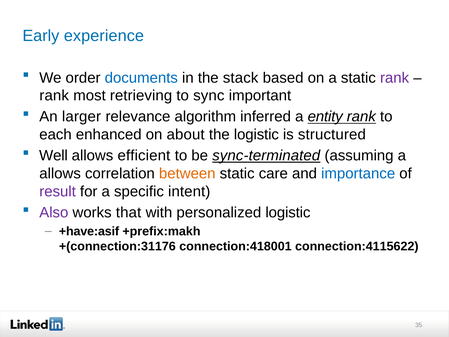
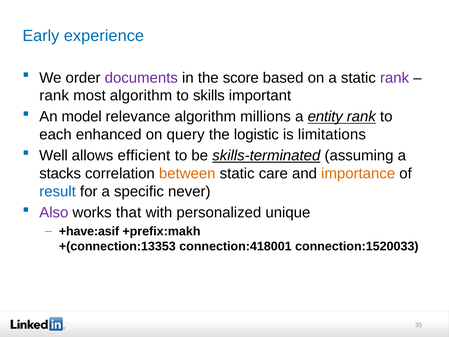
documents colour: blue -> purple
stack: stack -> score
most retrieving: retrieving -> algorithm
sync: sync -> skills
larger: larger -> model
inferred: inferred -> millions
about: about -> query
structured: structured -> limitations
sync-terminated: sync-terminated -> skills-terminated
allows at (60, 173): allows -> stacks
importance colour: blue -> orange
result colour: purple -> blue
intent: intent -> never
personalized logistic: logistic -> unique
+(connection:31176: +(connection:31176 -> +(connection:13353
connection:4115622: connection:4115622 -> connection:1520033
